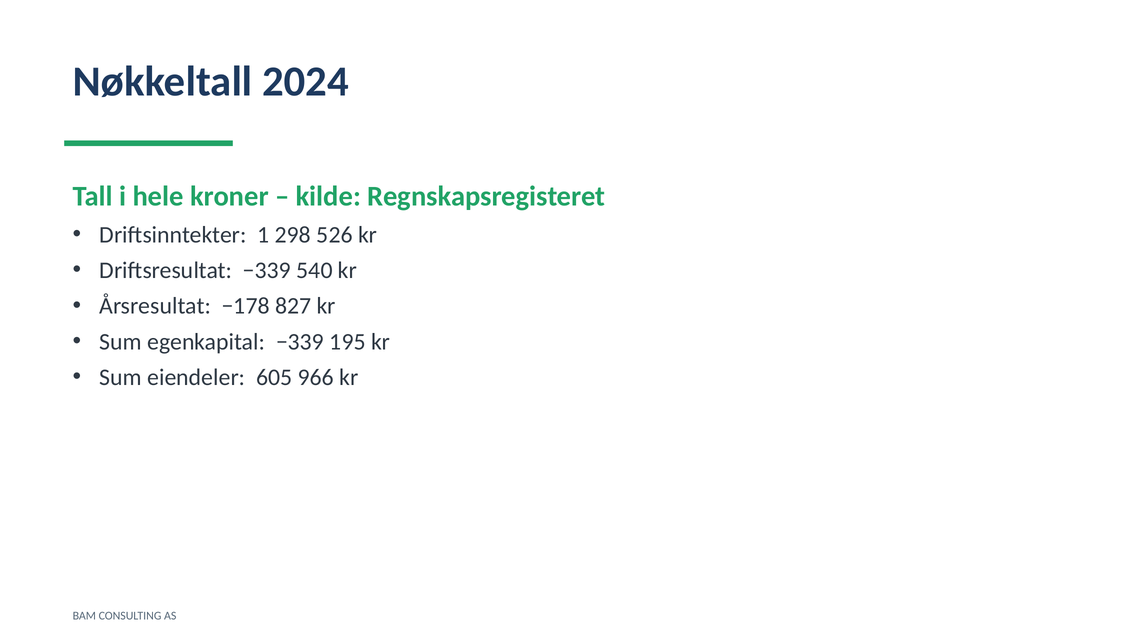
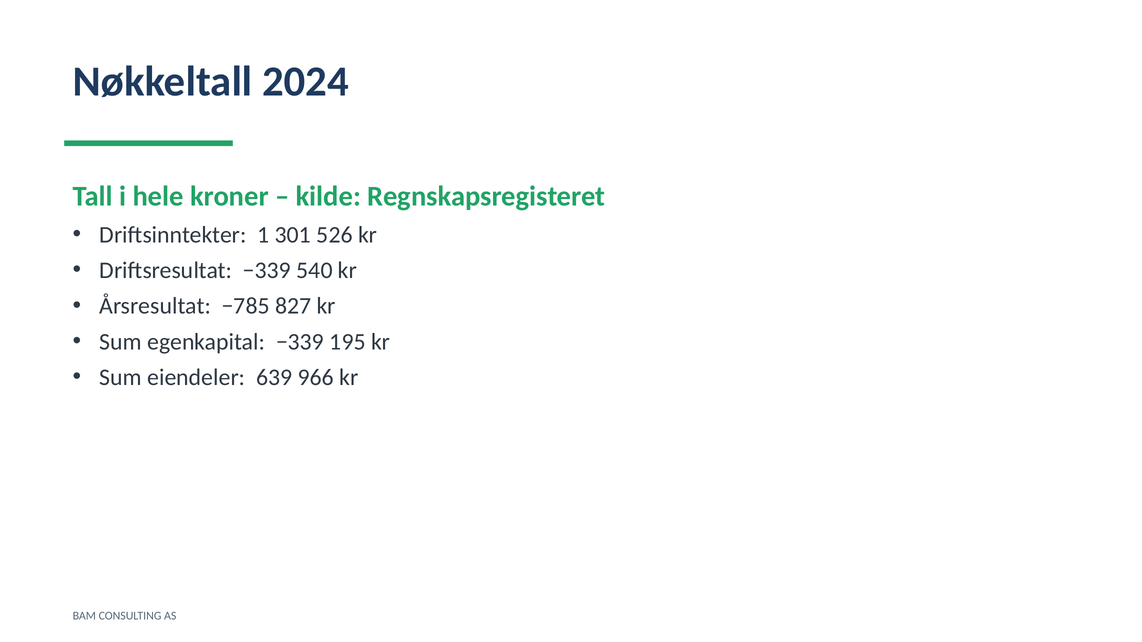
298: 298 -> 301
−178: −178 -> −785
605: 605 -> 639
